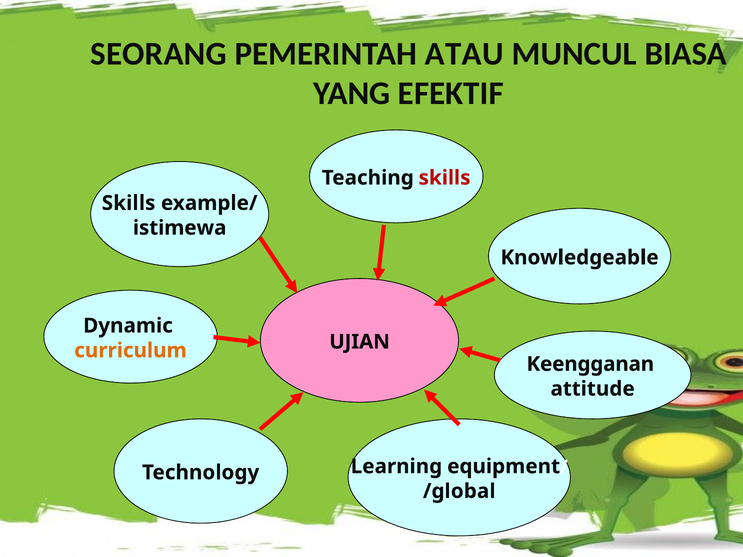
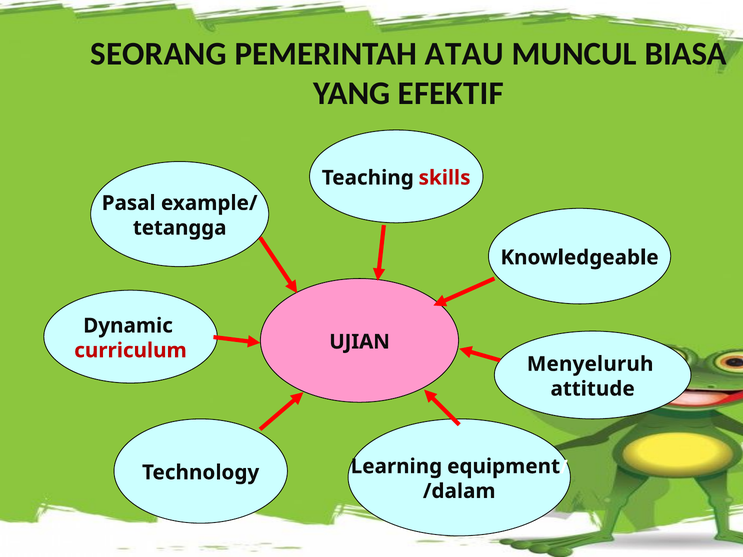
Skills at (129, 203): Skills -> Pasal
istimewa: istimewa -> tetangga
curriculum colour: orange -> red
Keengganan: Keengganan -> Menyeluruh
/global: /global -> /dalam
